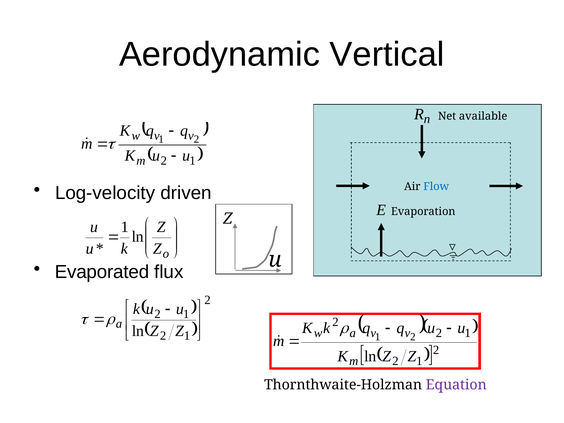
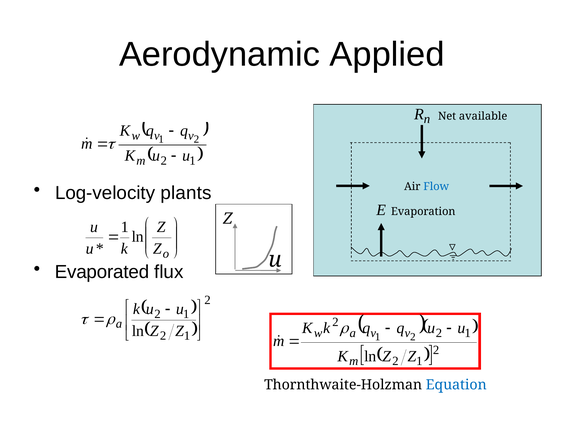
Vertical: Vertical -> Applied
driven: driven -> plants
Equation colour: purple -> blue
